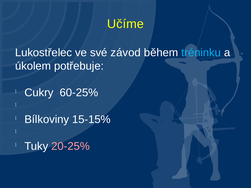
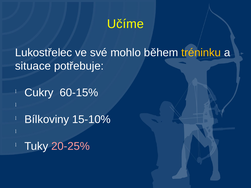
závod: závod -> mohlo
tréninku colour: light blue -> yellow
úkolem: úkolem -> situace
60-25%: 60-25% -> 60-15%
15-15%: 15-15% -> 15-10%
